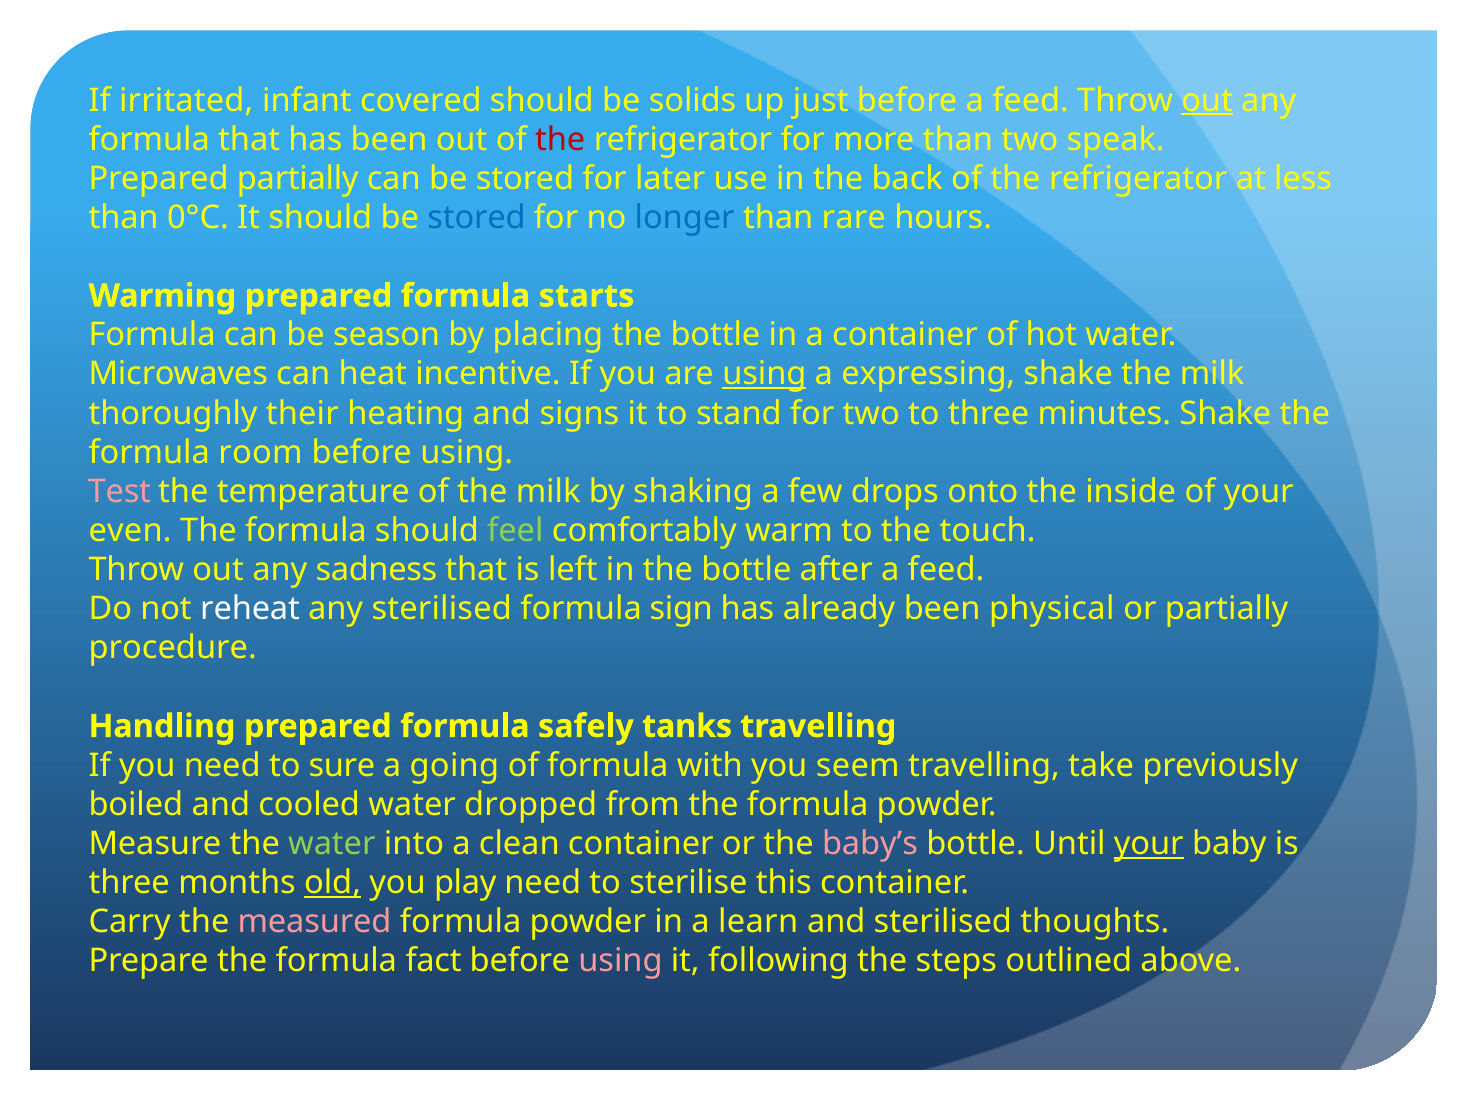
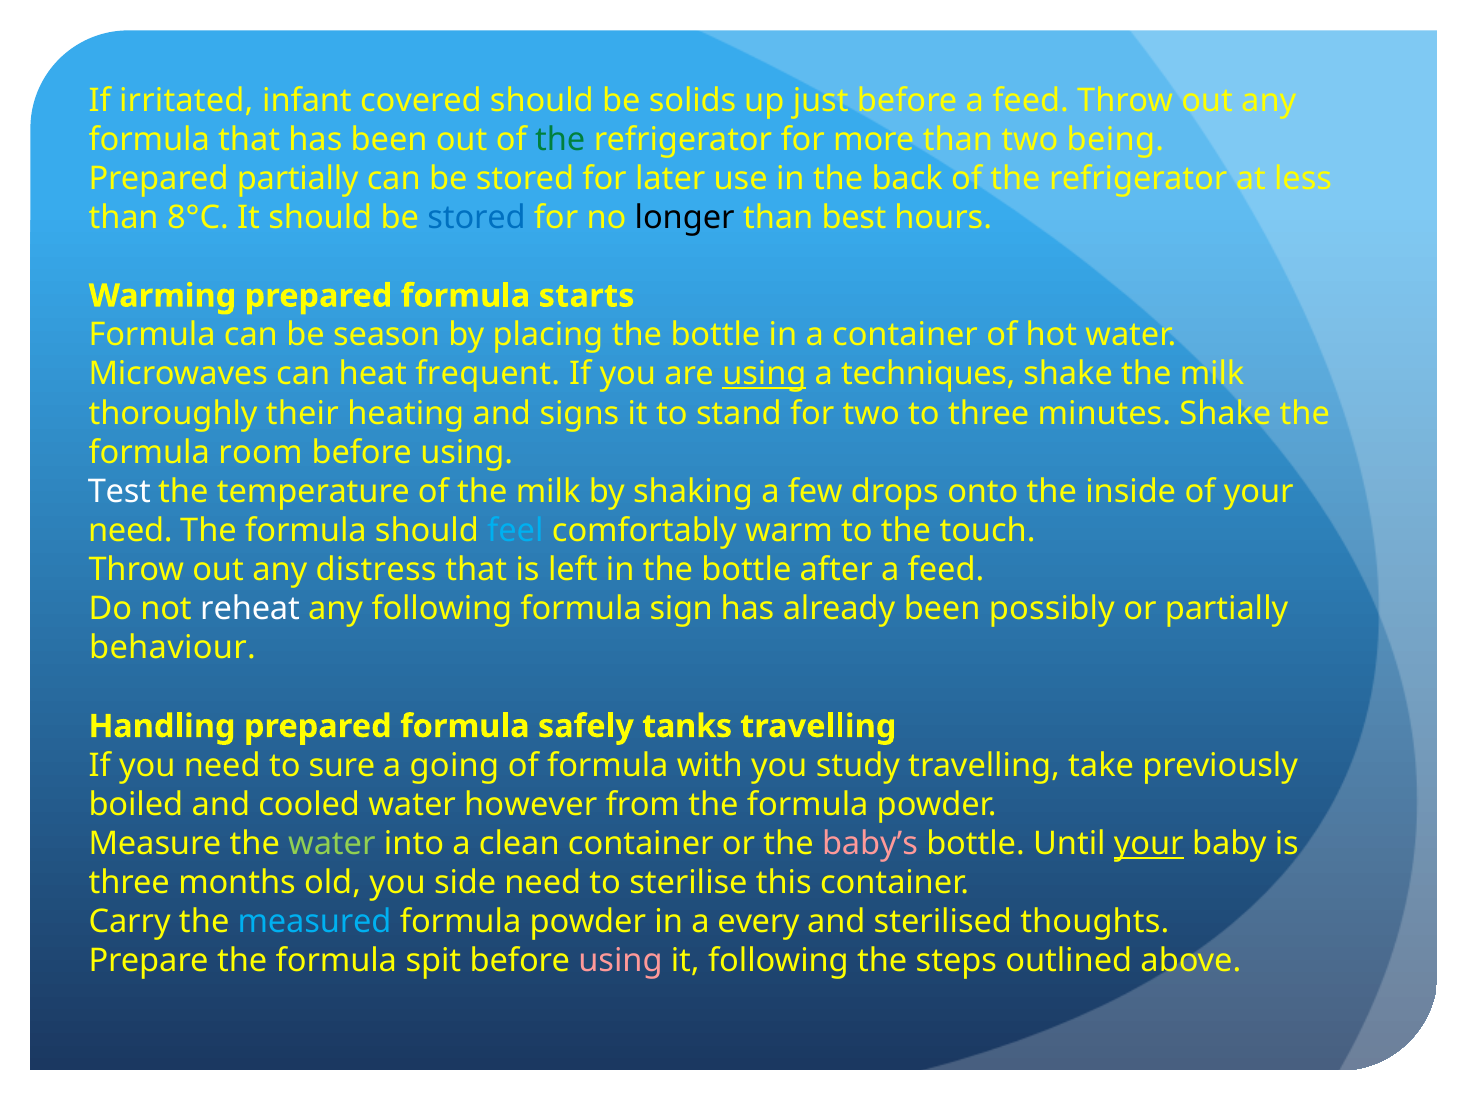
out at (1207, 100) underline: present -> none
the at (560, 139) colour: red -> green
speak: speak -> being
0°C: 0°C -> 8°C
longer colour: blue -> black
rare: rare -> best
incentive: incentive -> frequent
expressing: expressing -> techniques
Test colour: pink -> white
even at (130, 531): even -> need
feel colour: light green -> light blue
sadness: sadness -> distress
any sterilised: sterilised -> following
physical: physical -> possibly
procedure: procedure -> behaviour
seem: seem -> study
dropped: dropped -> however
old underline: present -> none
play: play -> side
measured colour: pink -> light blue
learn: learn -> every
fact: fact -> spit
